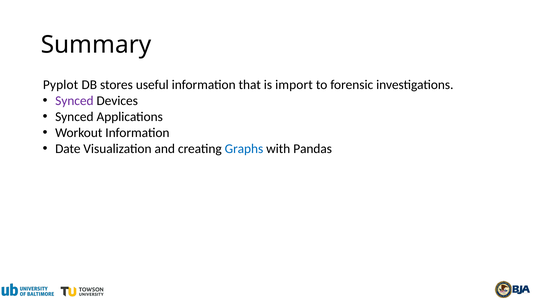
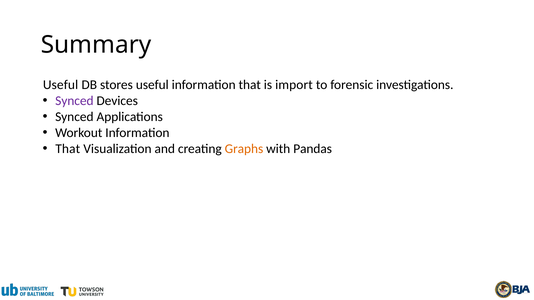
Pyplot at (61, 85): Pyplot -> Useful
Date at (68, 149): Date -> That
Graphs colour: blue -> orange
